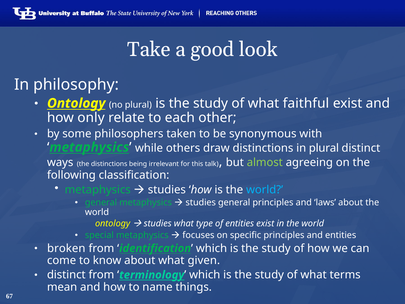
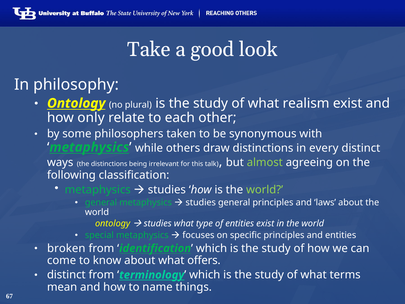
faithful: faithful -> realism
in plural: plural -> every
world at (265, 190) colour: light blue -> light green
given: given -> offers
